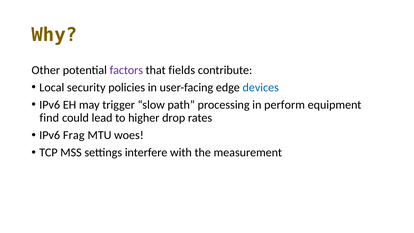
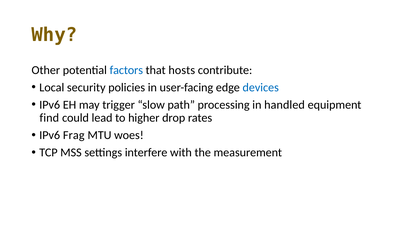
factors colour: purple -> blue
fields: fields -> hosts
perform: perform -> handled
